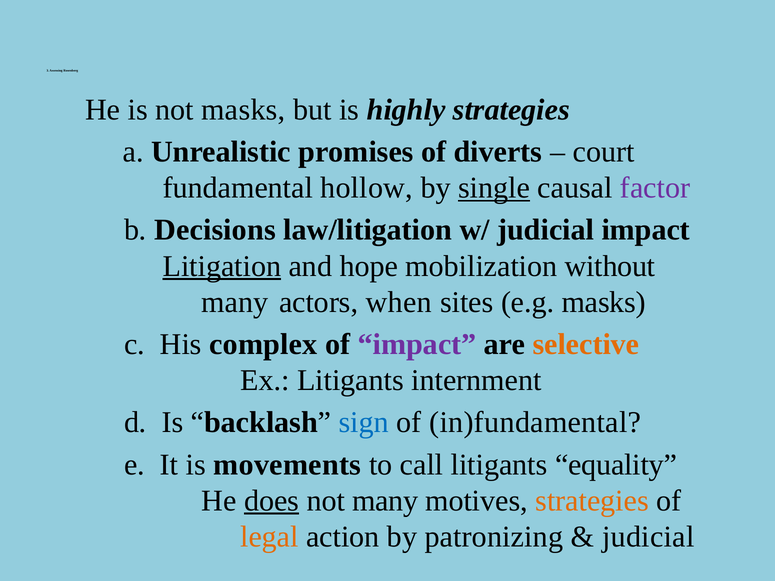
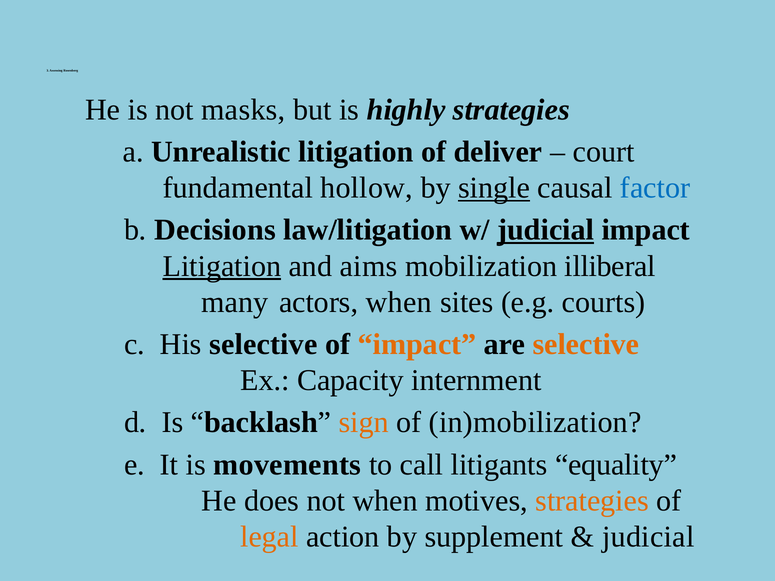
Unrealistic promises: promises -> litigation
diverts: diverts -> deliver
factor colour: purple -> blue
judicial at (546, 230) underline: none -> present
hope: hope -> aims
without: without -> illiberal
e.g masks: masks -> courts
His complex: complex -> selective
impact at (417, 344) colour: purple -> orange
Ex Litigants: Litigants -> Capacity
sign colour: blue -> orange
in)fundamental: in)fundamental -> in)mobilization
does underline: present -> none
not many: many -> when
patronizing: patronizing -> supplement
